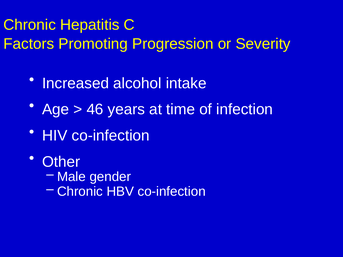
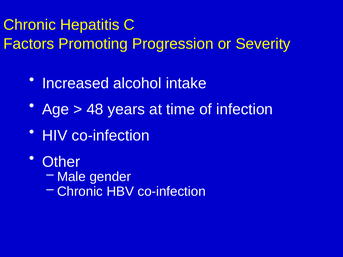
46: 46 -> 48
